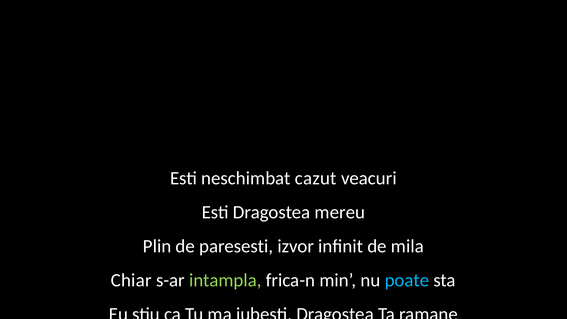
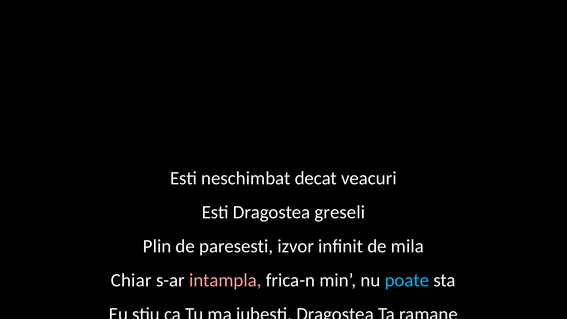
cazut: cazut -> decat
mereu: mereu -> greseli
intampla colour: light green -> pink
